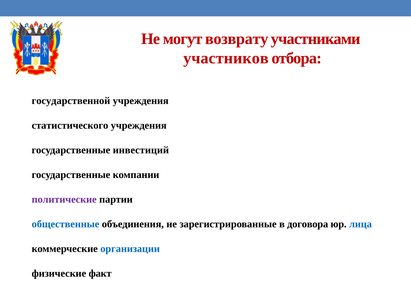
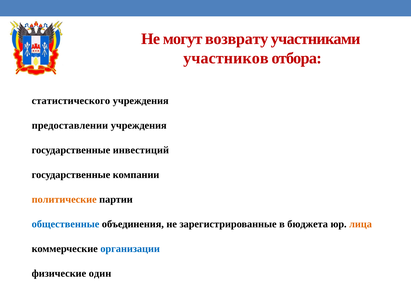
государственной: государственной -> статистического
статистического: статистического -> предоставлении
политические colour: purple -> orange
договора: договора -> бюджета
лица colour: blue -> orange
факт: факт -> один
